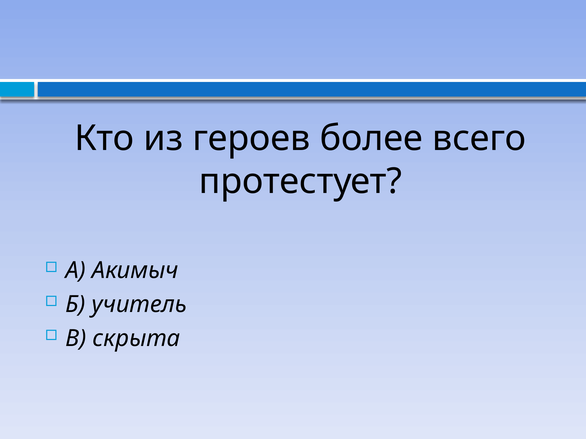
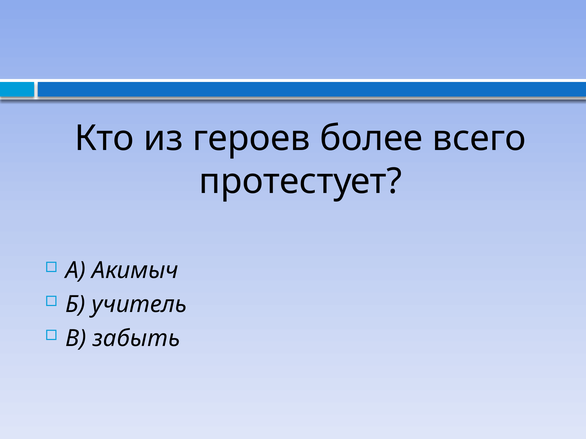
скрыта: скрыта -> забыть
